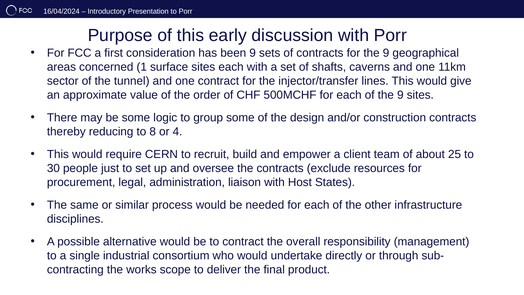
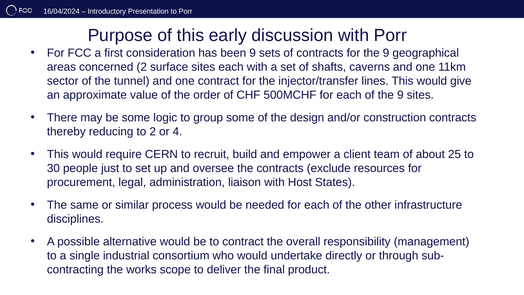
concerned 1: 1 -> 2
to 8: 8 -> 2
